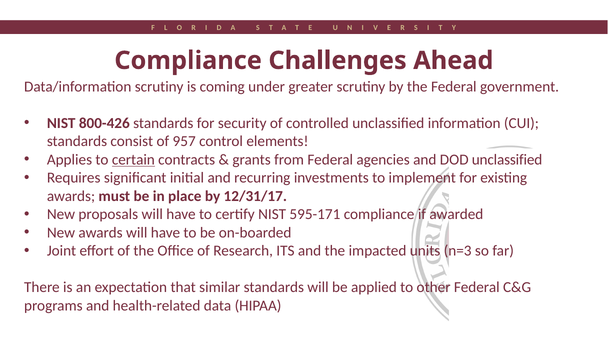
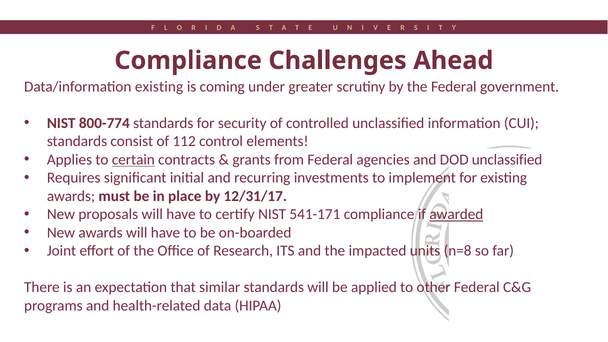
Data/information scrutiny: scrutiny -> existing
800-426: 800-426 -> 800-774
957: 957 -> 112
595-171: 595-171 -> 541-171
awarded underline: none -> present
n=3: n=3 -> n=8
